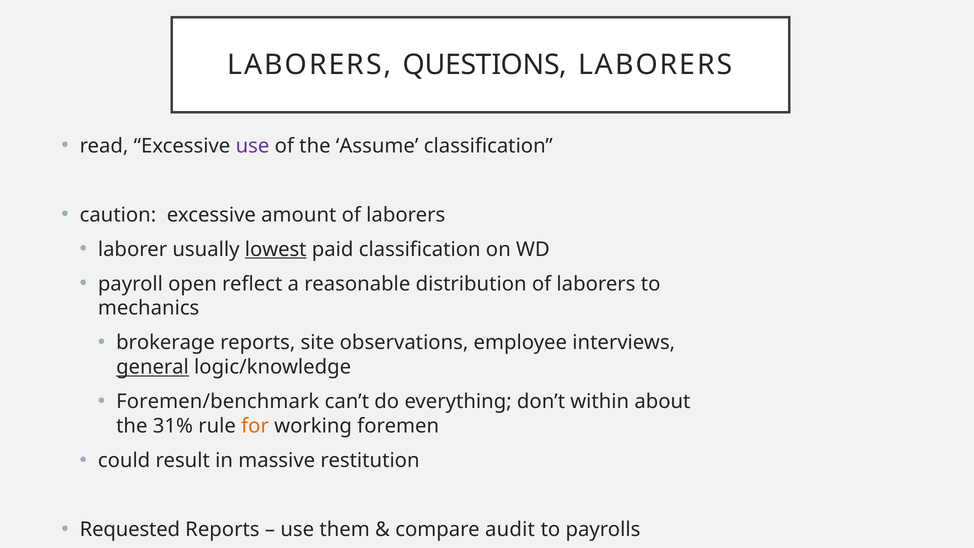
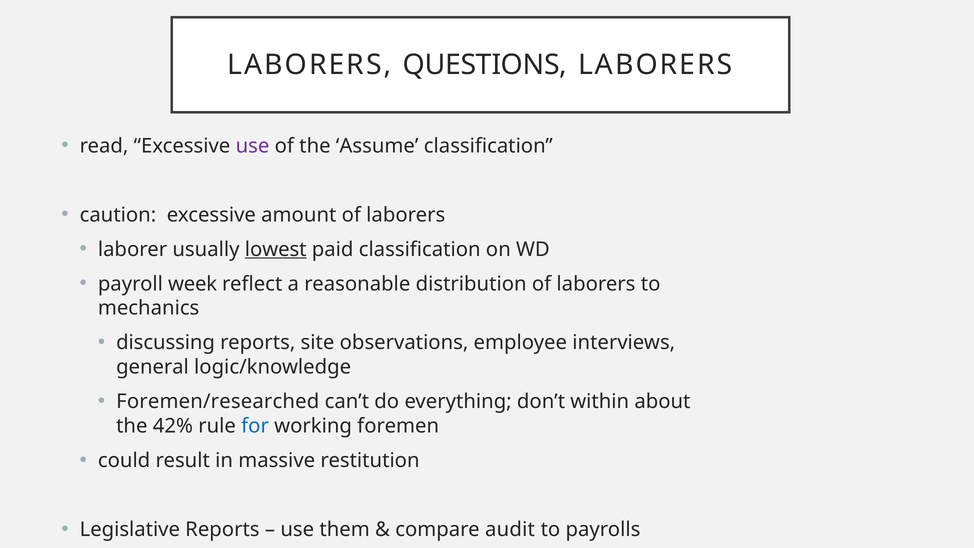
open: open -> week
brokerage: brokerage -> discussing
general underline: present -> none
Foremen/benchmark: Foremen/benchmark -> Foremen/researched
31%: 31% -> 42%
for colour: orange -> blue
Requested: Requested -> Legislative
